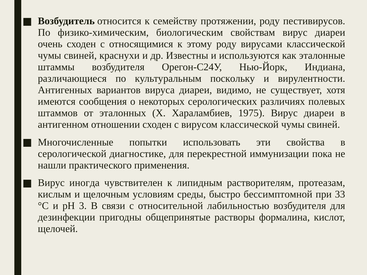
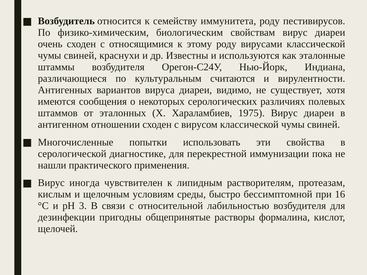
протяжении: протяжении -> иммунитета
поскольку: поскольку -> считаются
33: 33 -> 16
